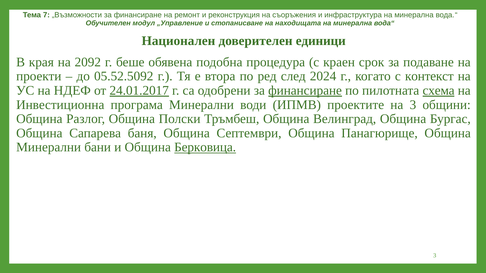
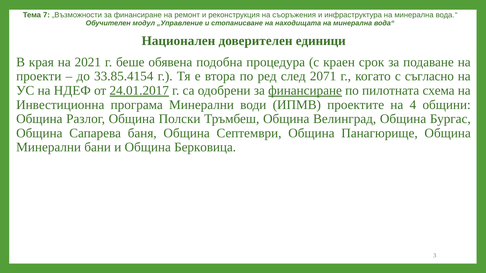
2092: 2092 -> 2021
05.52.5092: 05.52.5092 -> 33.85.4154
2024: 2024 -> 2071
контекст: контекст -> съгласно
схема underline: present -> none
на 3: 3 -> 4
Берковица underline: present -> none
